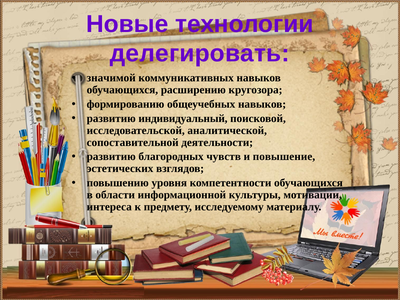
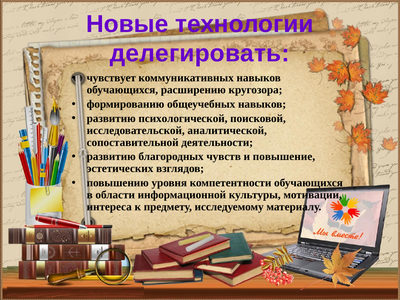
значимой: значимой -> чувствует
индивидуальный: индивидуальный -> психологической
